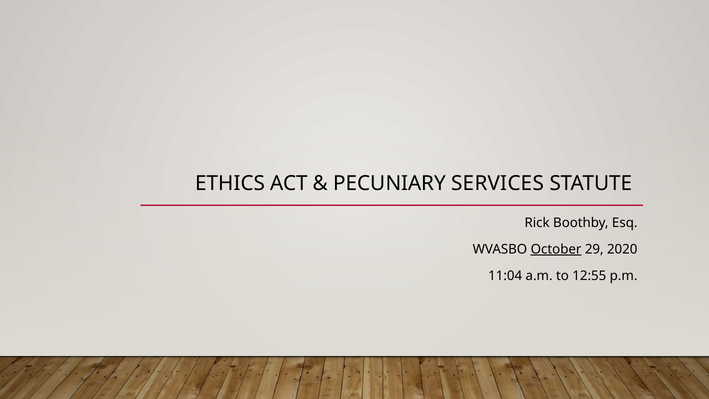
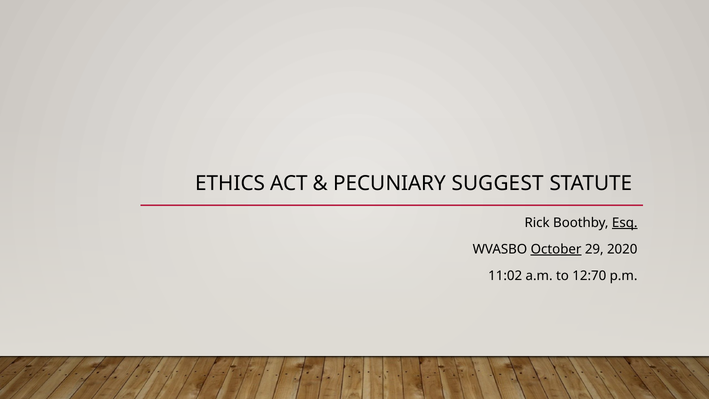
SERVICES: SERVICES -> SUGGEST
Esq underline: none -> present
11:04: 11:04 -> 11:02
12:55: 12:55 -> 12:70
